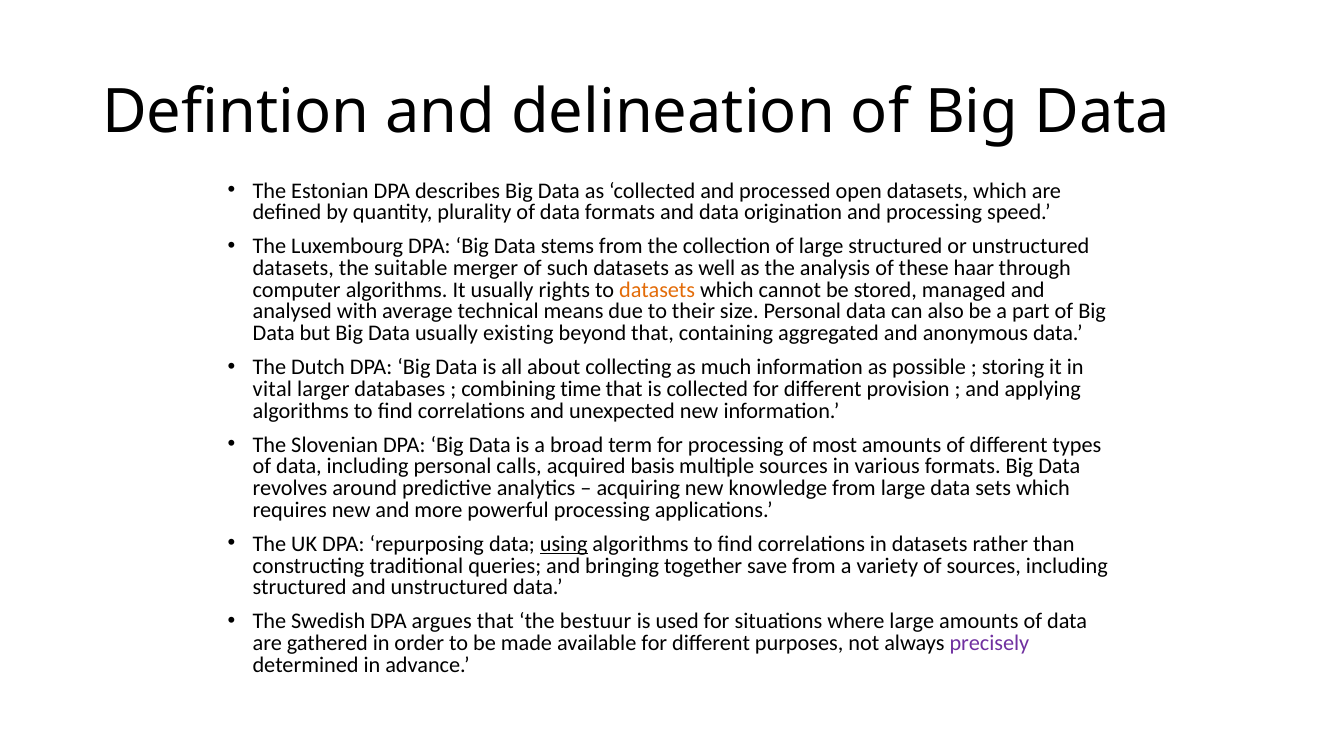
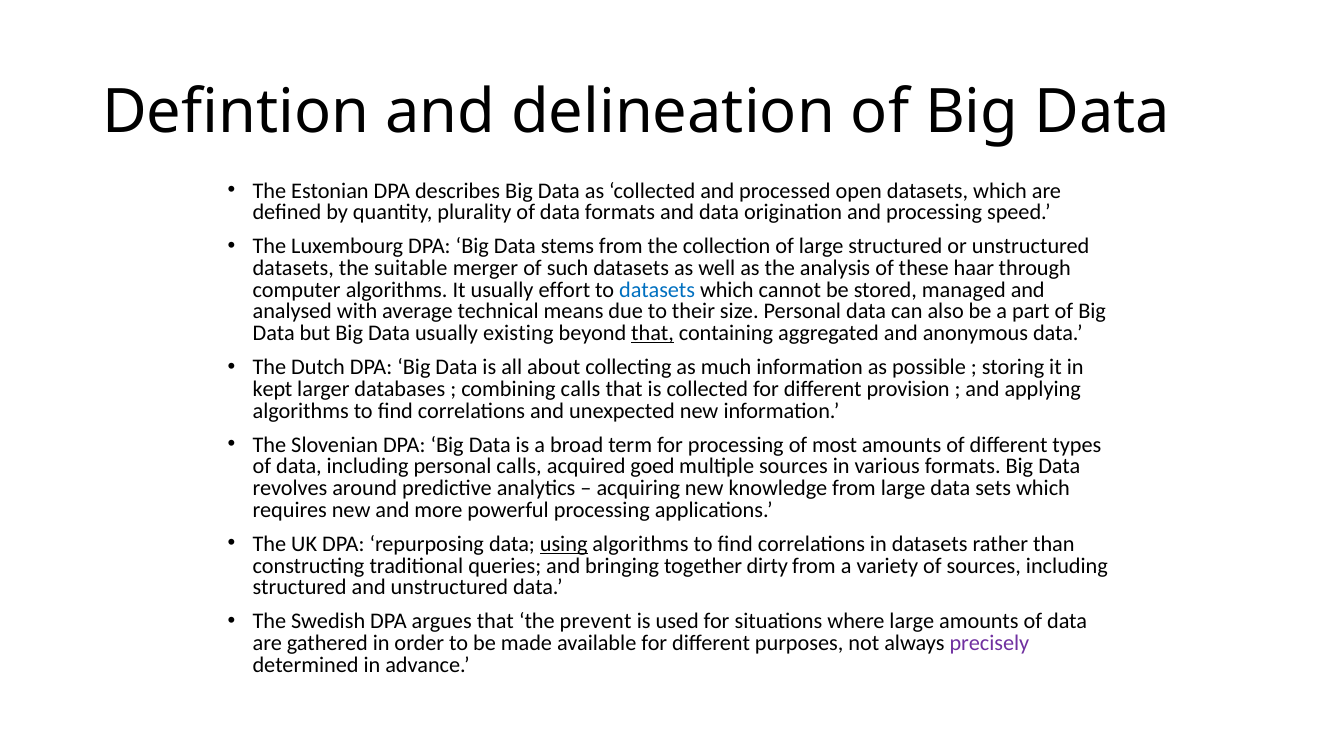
rights: rights -> effort
datasets at (657, 290) colour: orange -> blue
that at (653, 333) underline: none -> present
vital: vital -> kept
combining time: time -> calls
basis: basis -> goed
save: save -> dirty
bestuur: bestuur -> prevent
